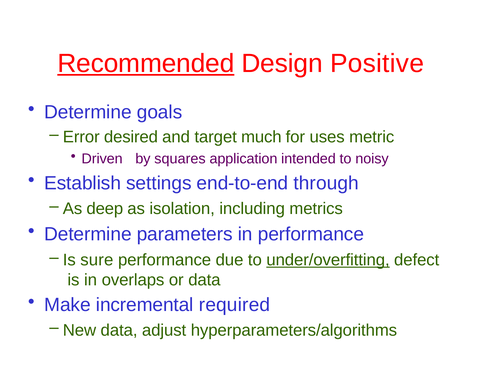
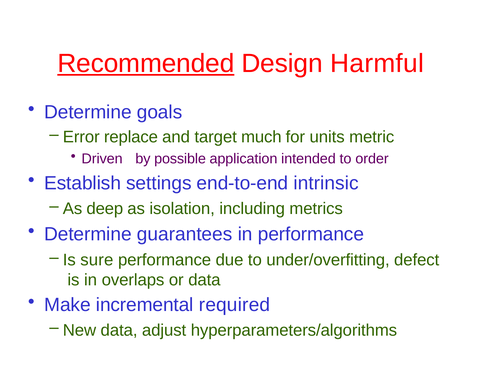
Positive: Positive -> Harmful
desired: desired -> replace
uses: uses -> units
squares: squares -> possible
noisy: noisy -> order
through: through -> intrinsic
parameters: parameters -> guarantees
under/overfitting underline: present -> none
